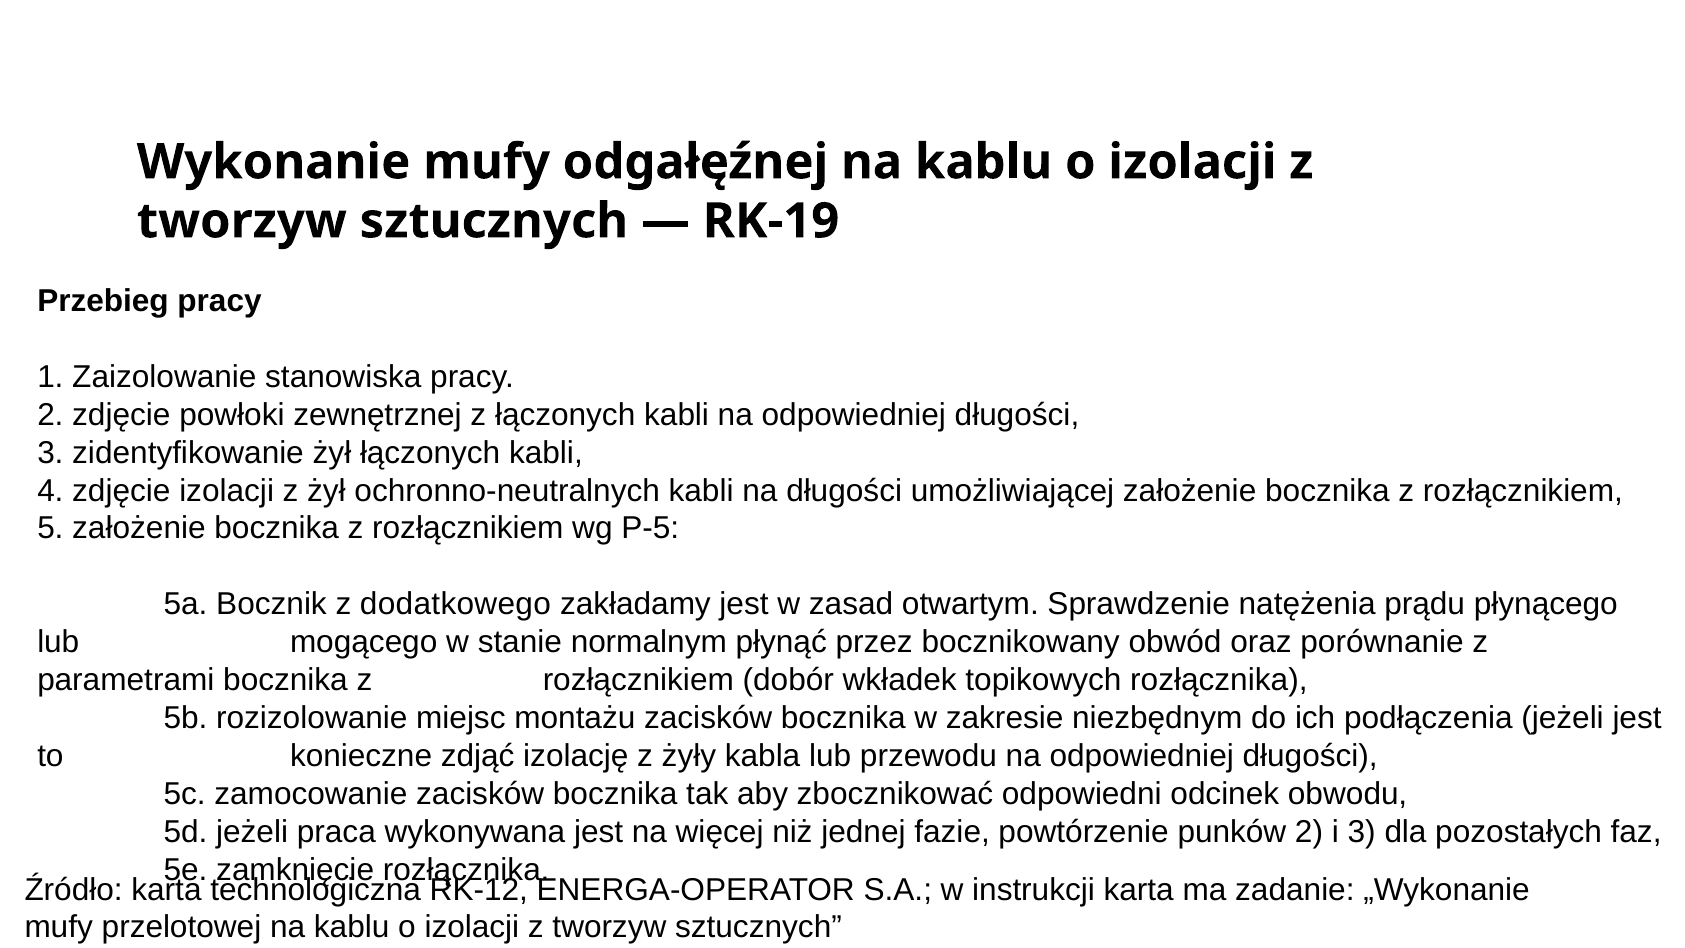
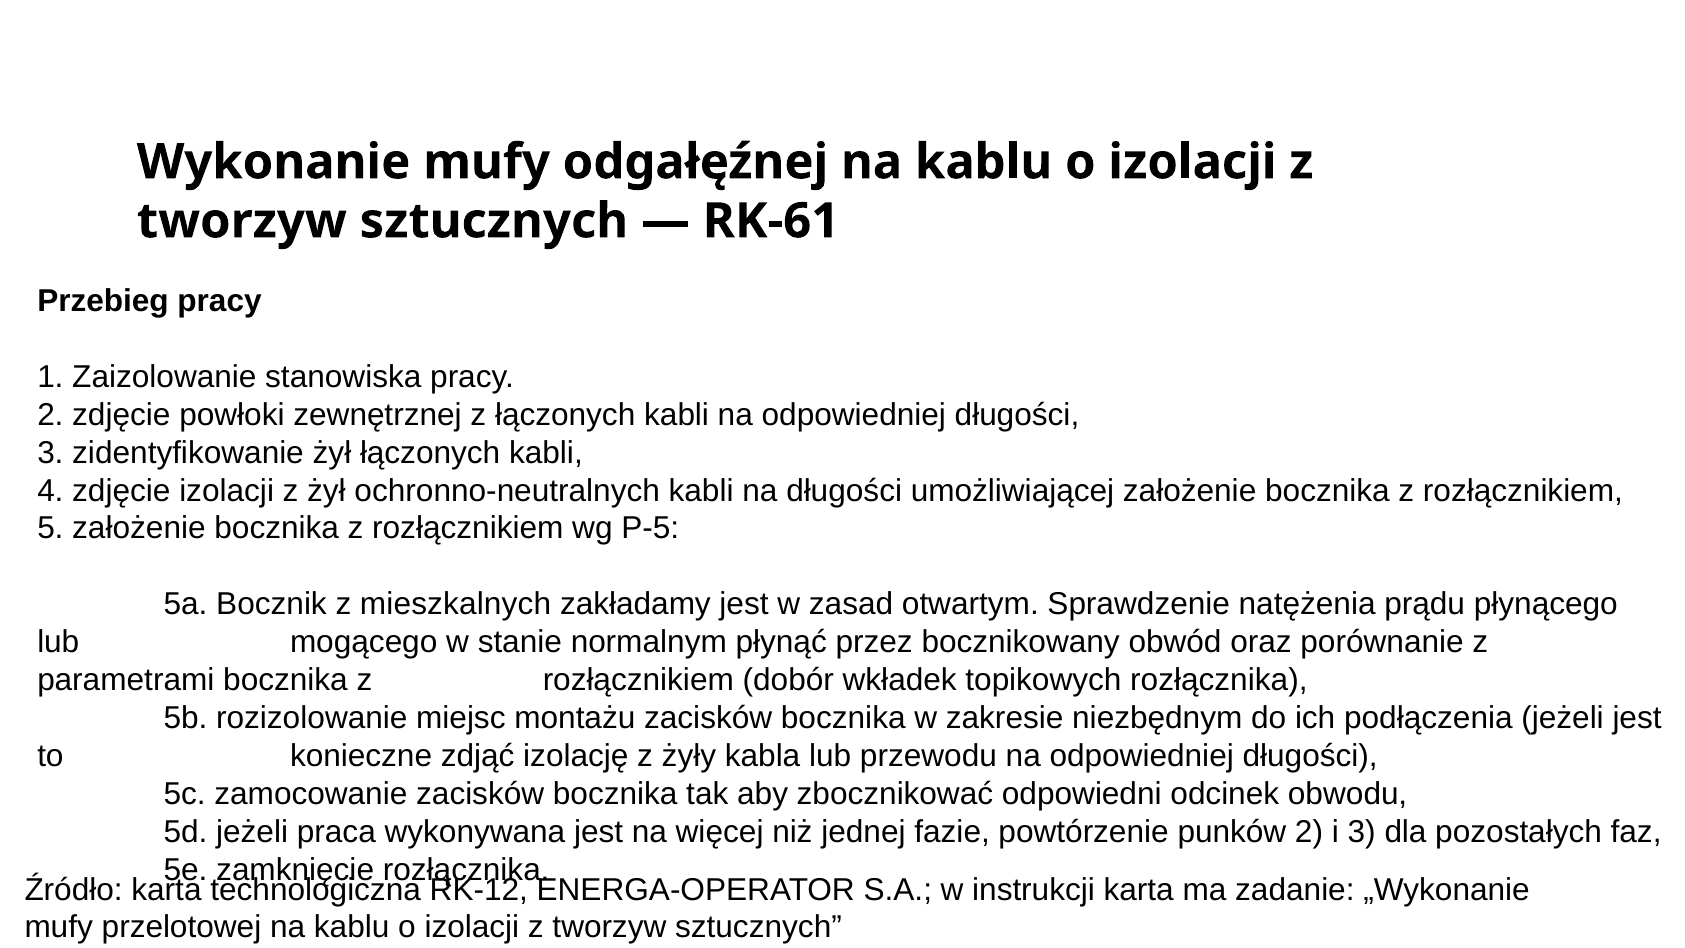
RK-19: RK-19 -> RK-61
dodatkowego: dodatkowego -> mieszkalnych
